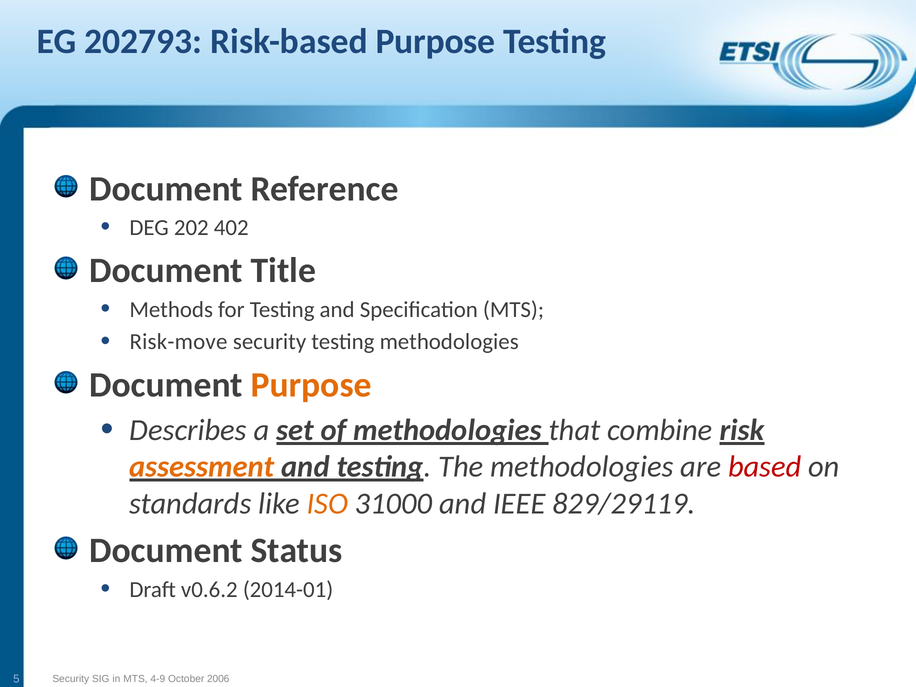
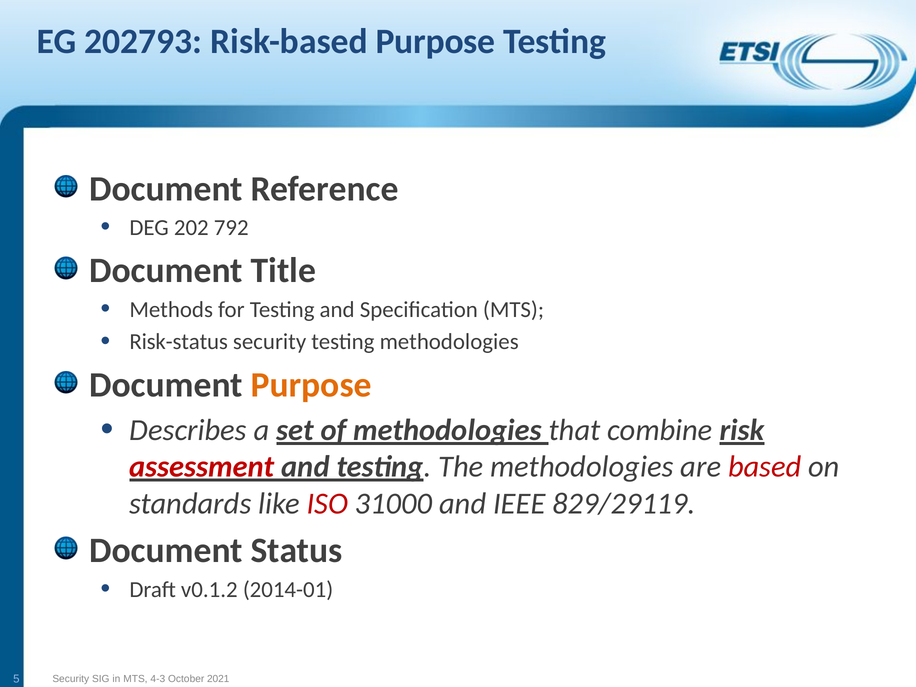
402: 402 -> 792
Risk-move: Risk-move -> Risk-status
assessment colour: orange -> red
ISO colour: orange -> red
v0.6.2: v0.6.2 -> v0.1.2
4-9: 4-9 -> 4-3
2006: 2006 -> 2021
